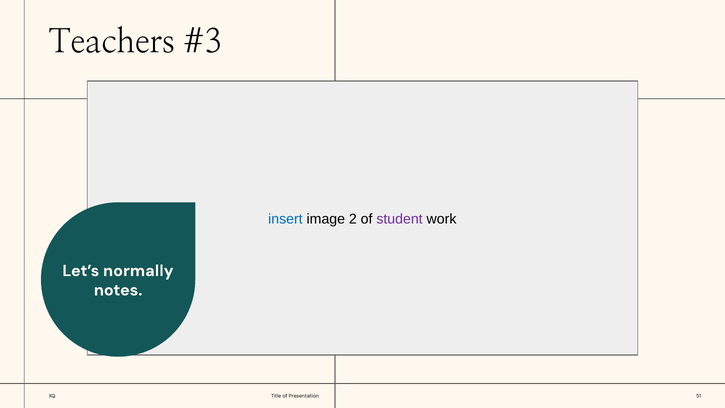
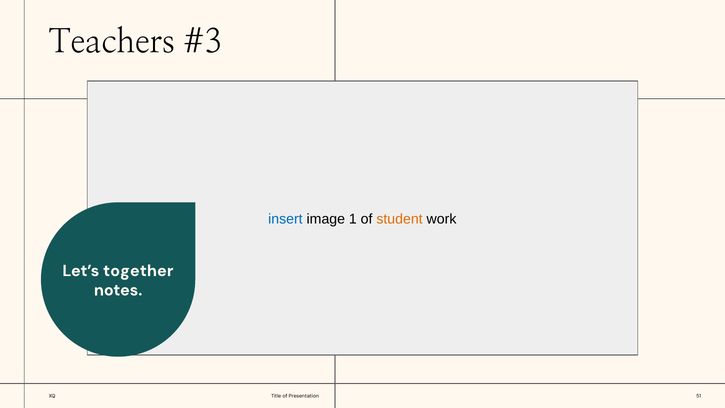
2: 2 -> 1
student colour: purple -> orange
normally: normally -> together
